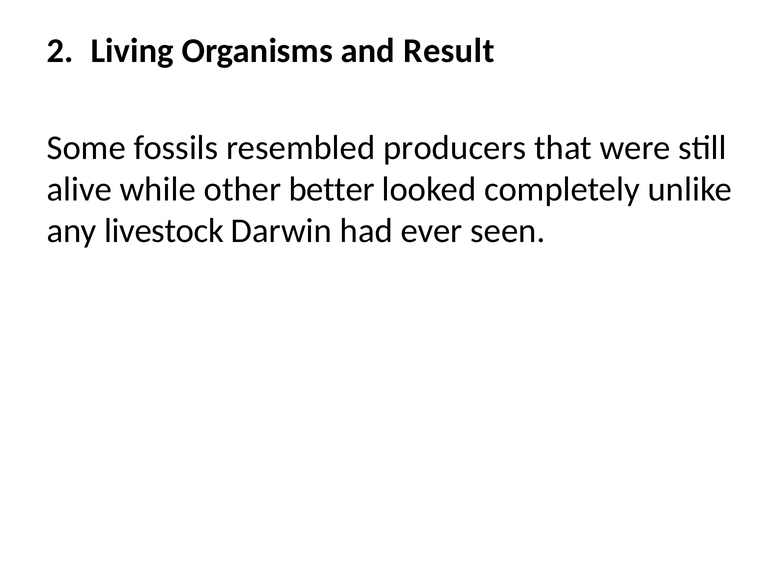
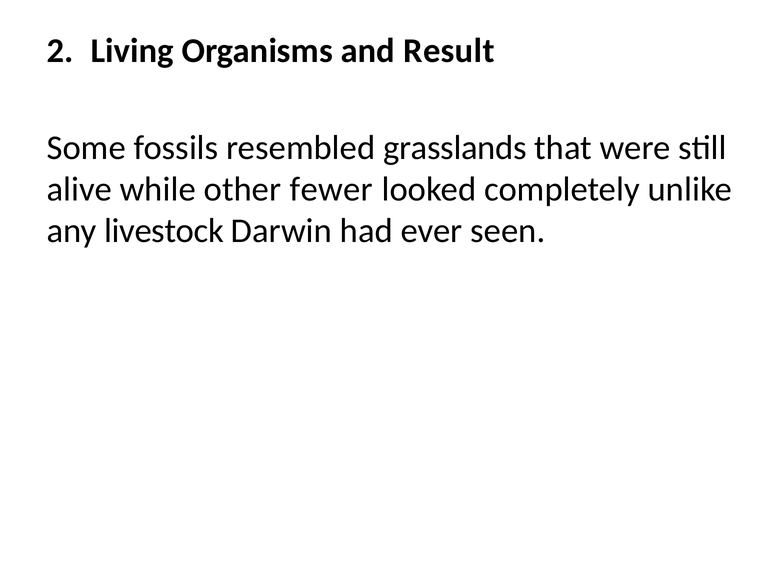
producers: producers -> grasslands
better: better -> fewer
